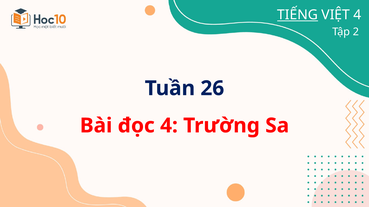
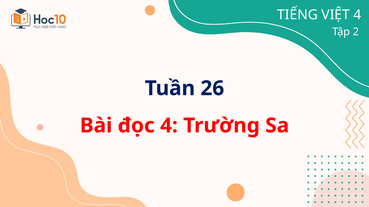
TIẾNG underline: present -> none
